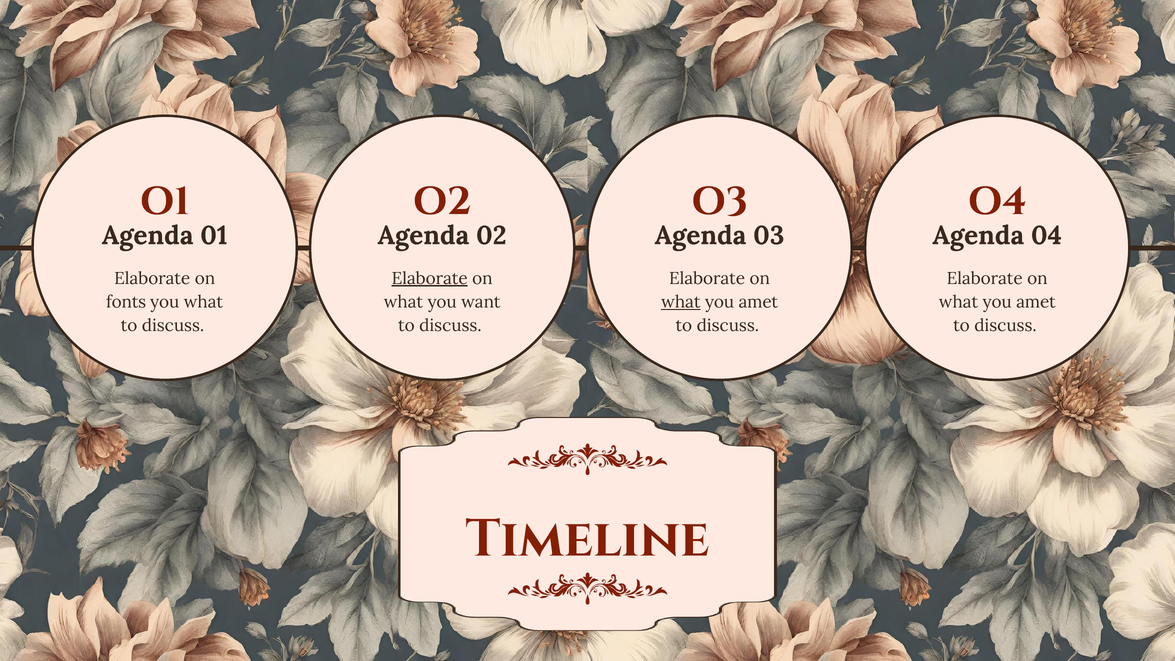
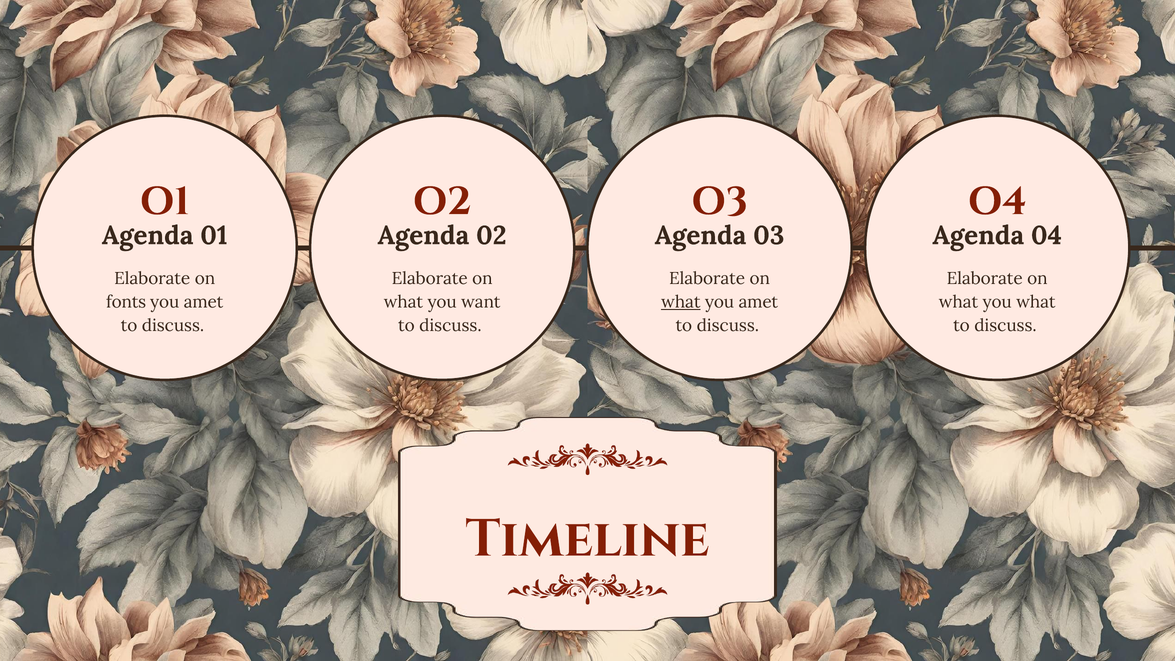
Elaborate at (430, 278) underline: present -> none
what at (203, 302): what -> amet
amet at (1036, 302): amet -> what
